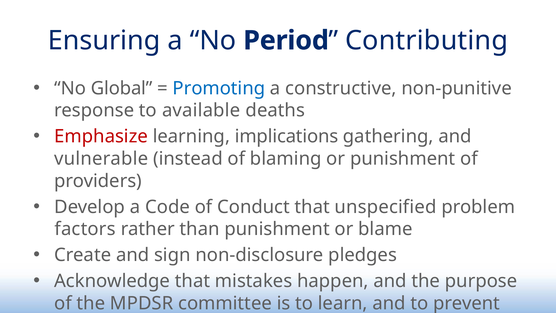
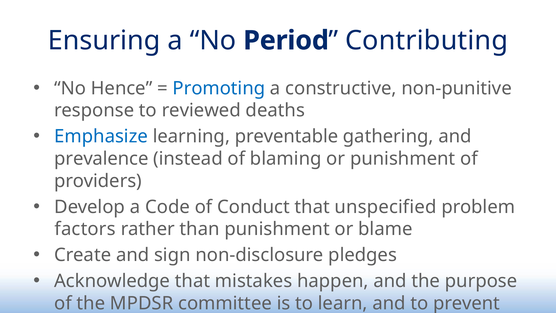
Global: Global -> Hence
available: available -> reviewed
Emphasize colour: red -> blue
implications: implications -> preventable
vulnerable: vulnerable -> prevalence
